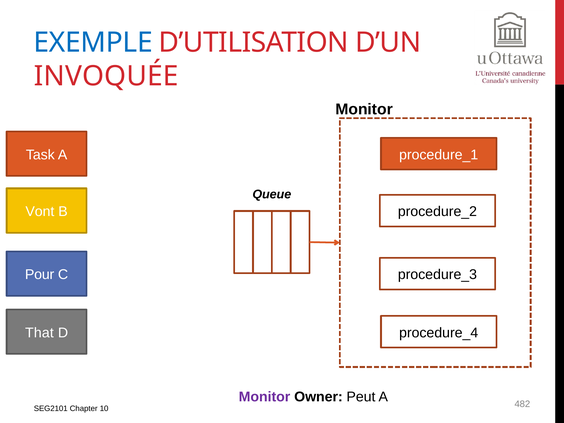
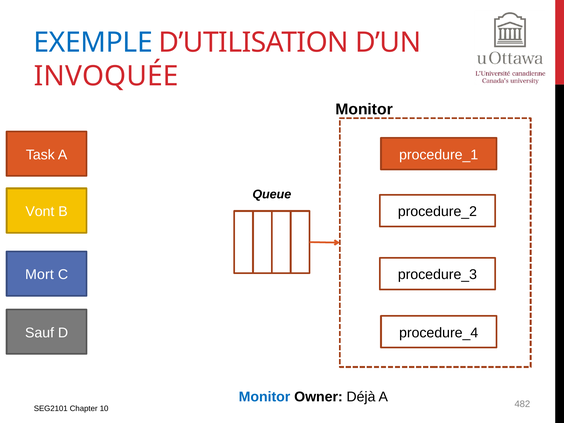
Pour: Pour -> Mort
That: That -> Sauf
Monitor at (264, 397) colour: purple -> blue
Peut: Peut -> Déjà
